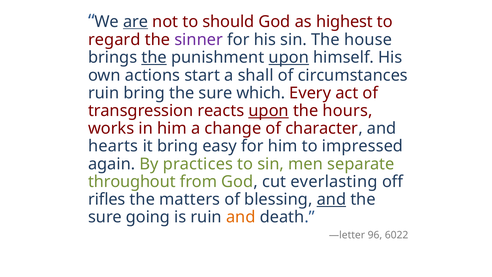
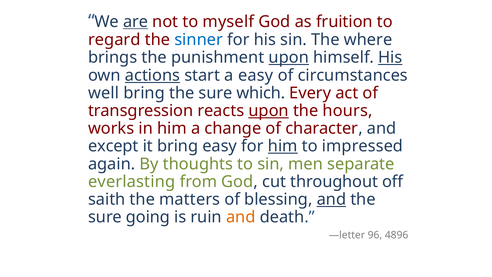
should: should -> myself
highest: highest -> fruition
sinner colour: purple -> blue
house: house -> where
the at (154, 57) underline: present -> none
His at (390, 57) underline: none -> present
actions underline: none -> present
a shall: shall -> easy
ruin at (104, 93): ruin -> well
hearts: hearts -> except
him at (283, 146) underline: none -> present
practices: practices -> thoughts
throughout: throughout -> everlasting
everlasting: everlasting -> throughout
rifles: rifles -> saith
6022: 6022 -> 4896
